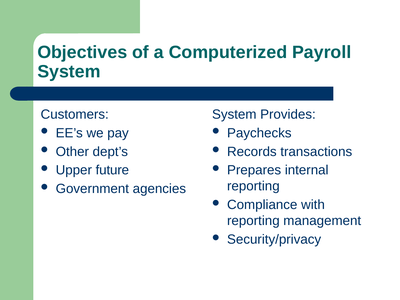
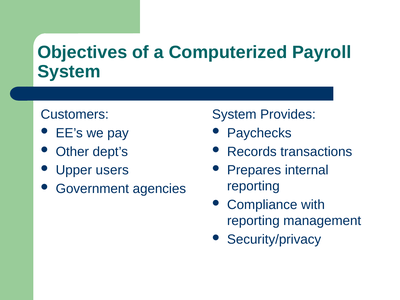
future: future -> users
